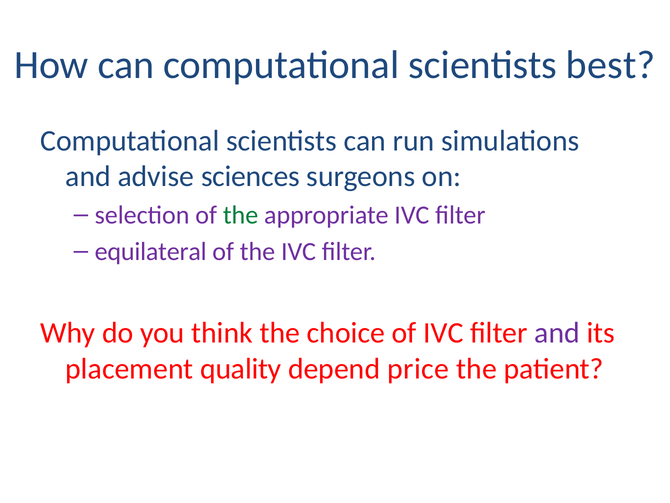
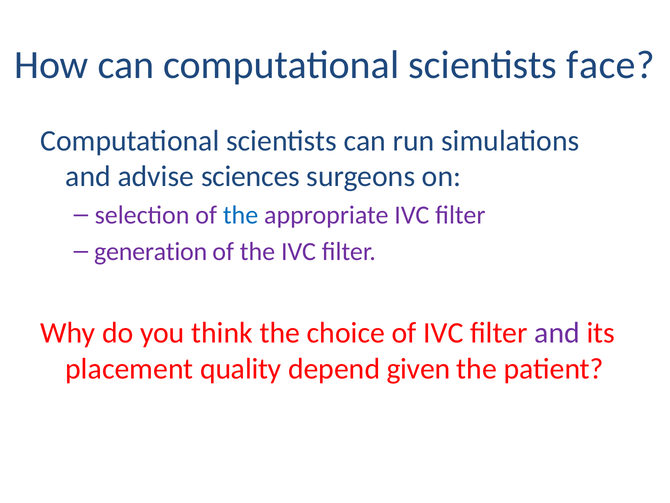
best: best -> face
the at (241, 215) colour: green -> blue
equilateral: equilateral -> generation
price: price -> given
